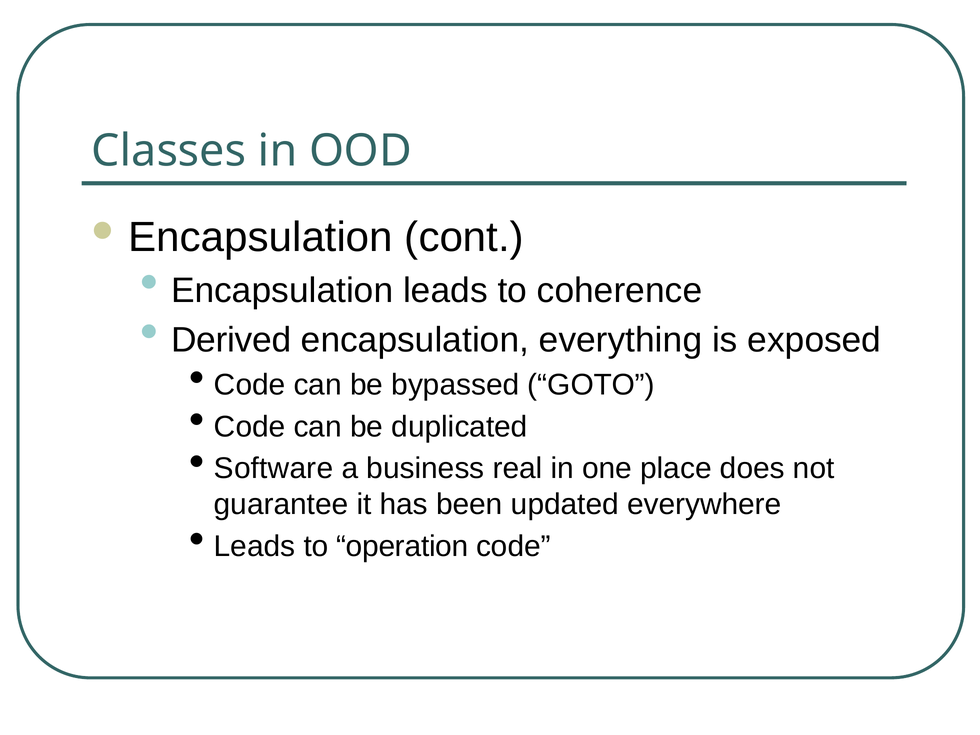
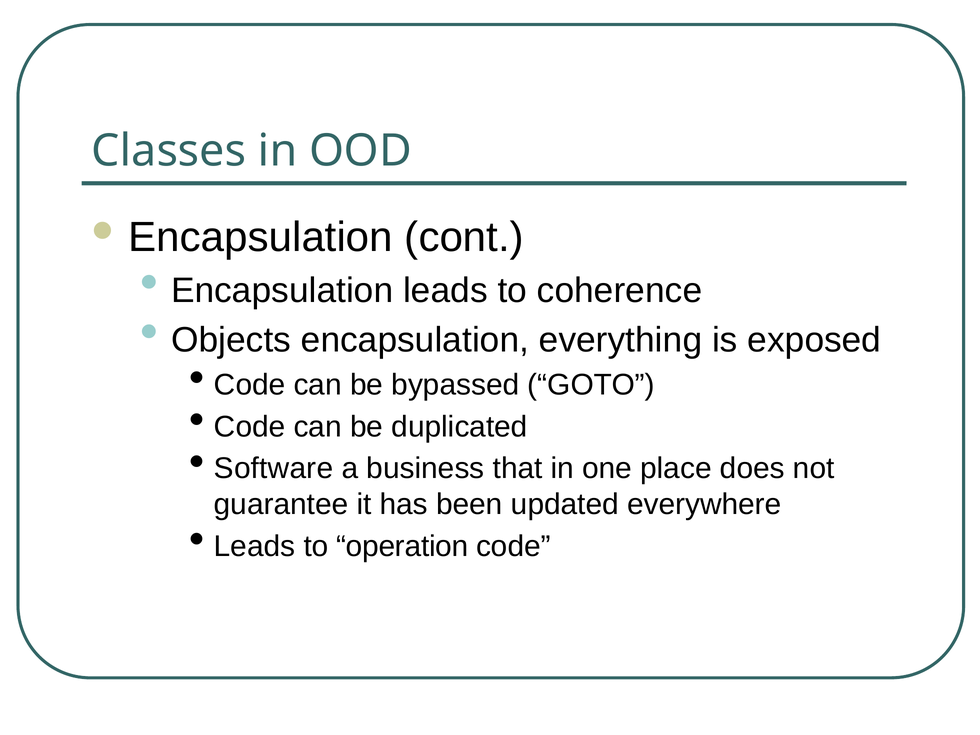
Derived: Derived -> Objects
real: real -> that
